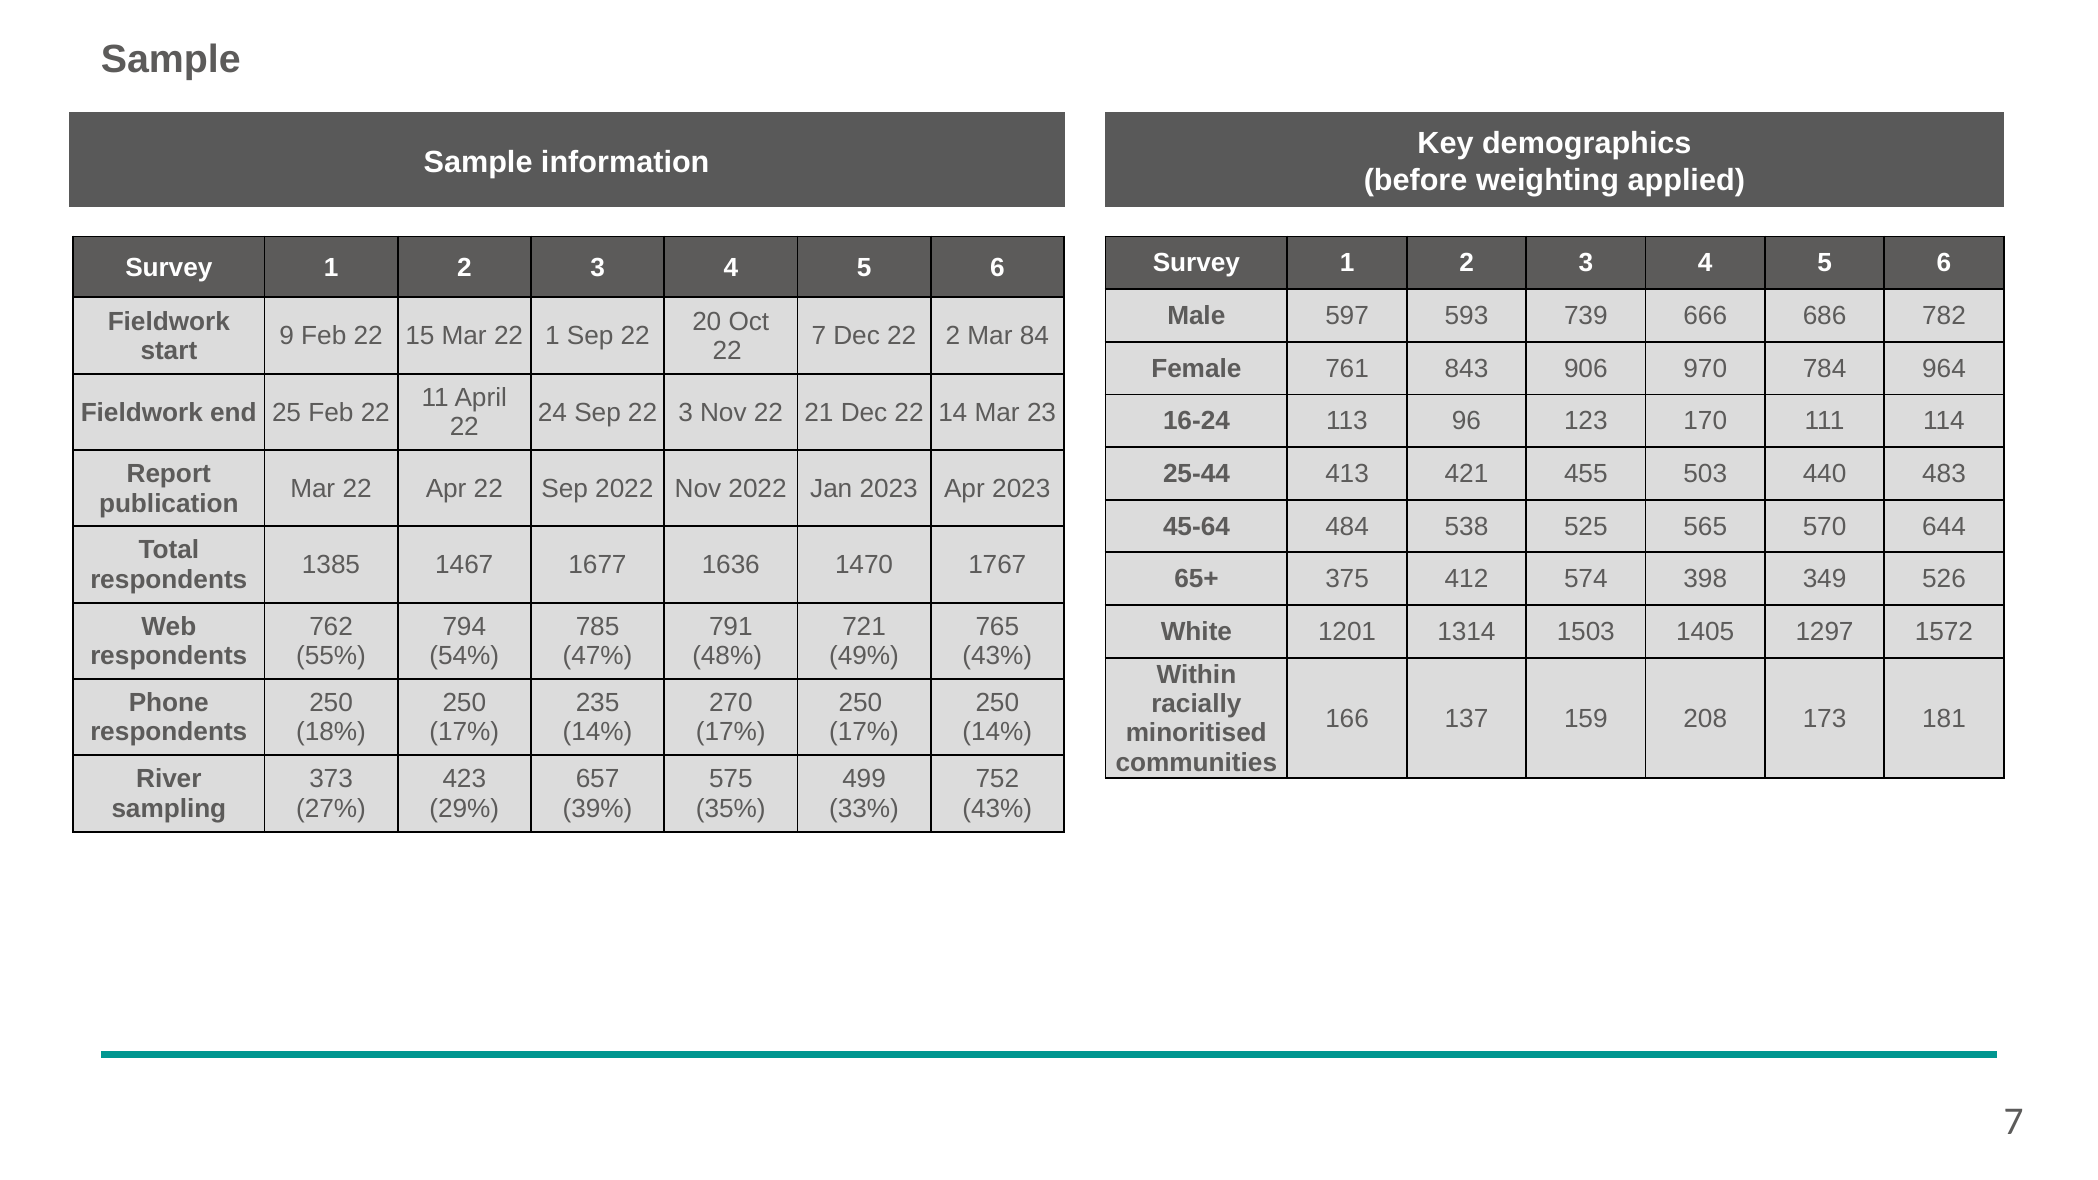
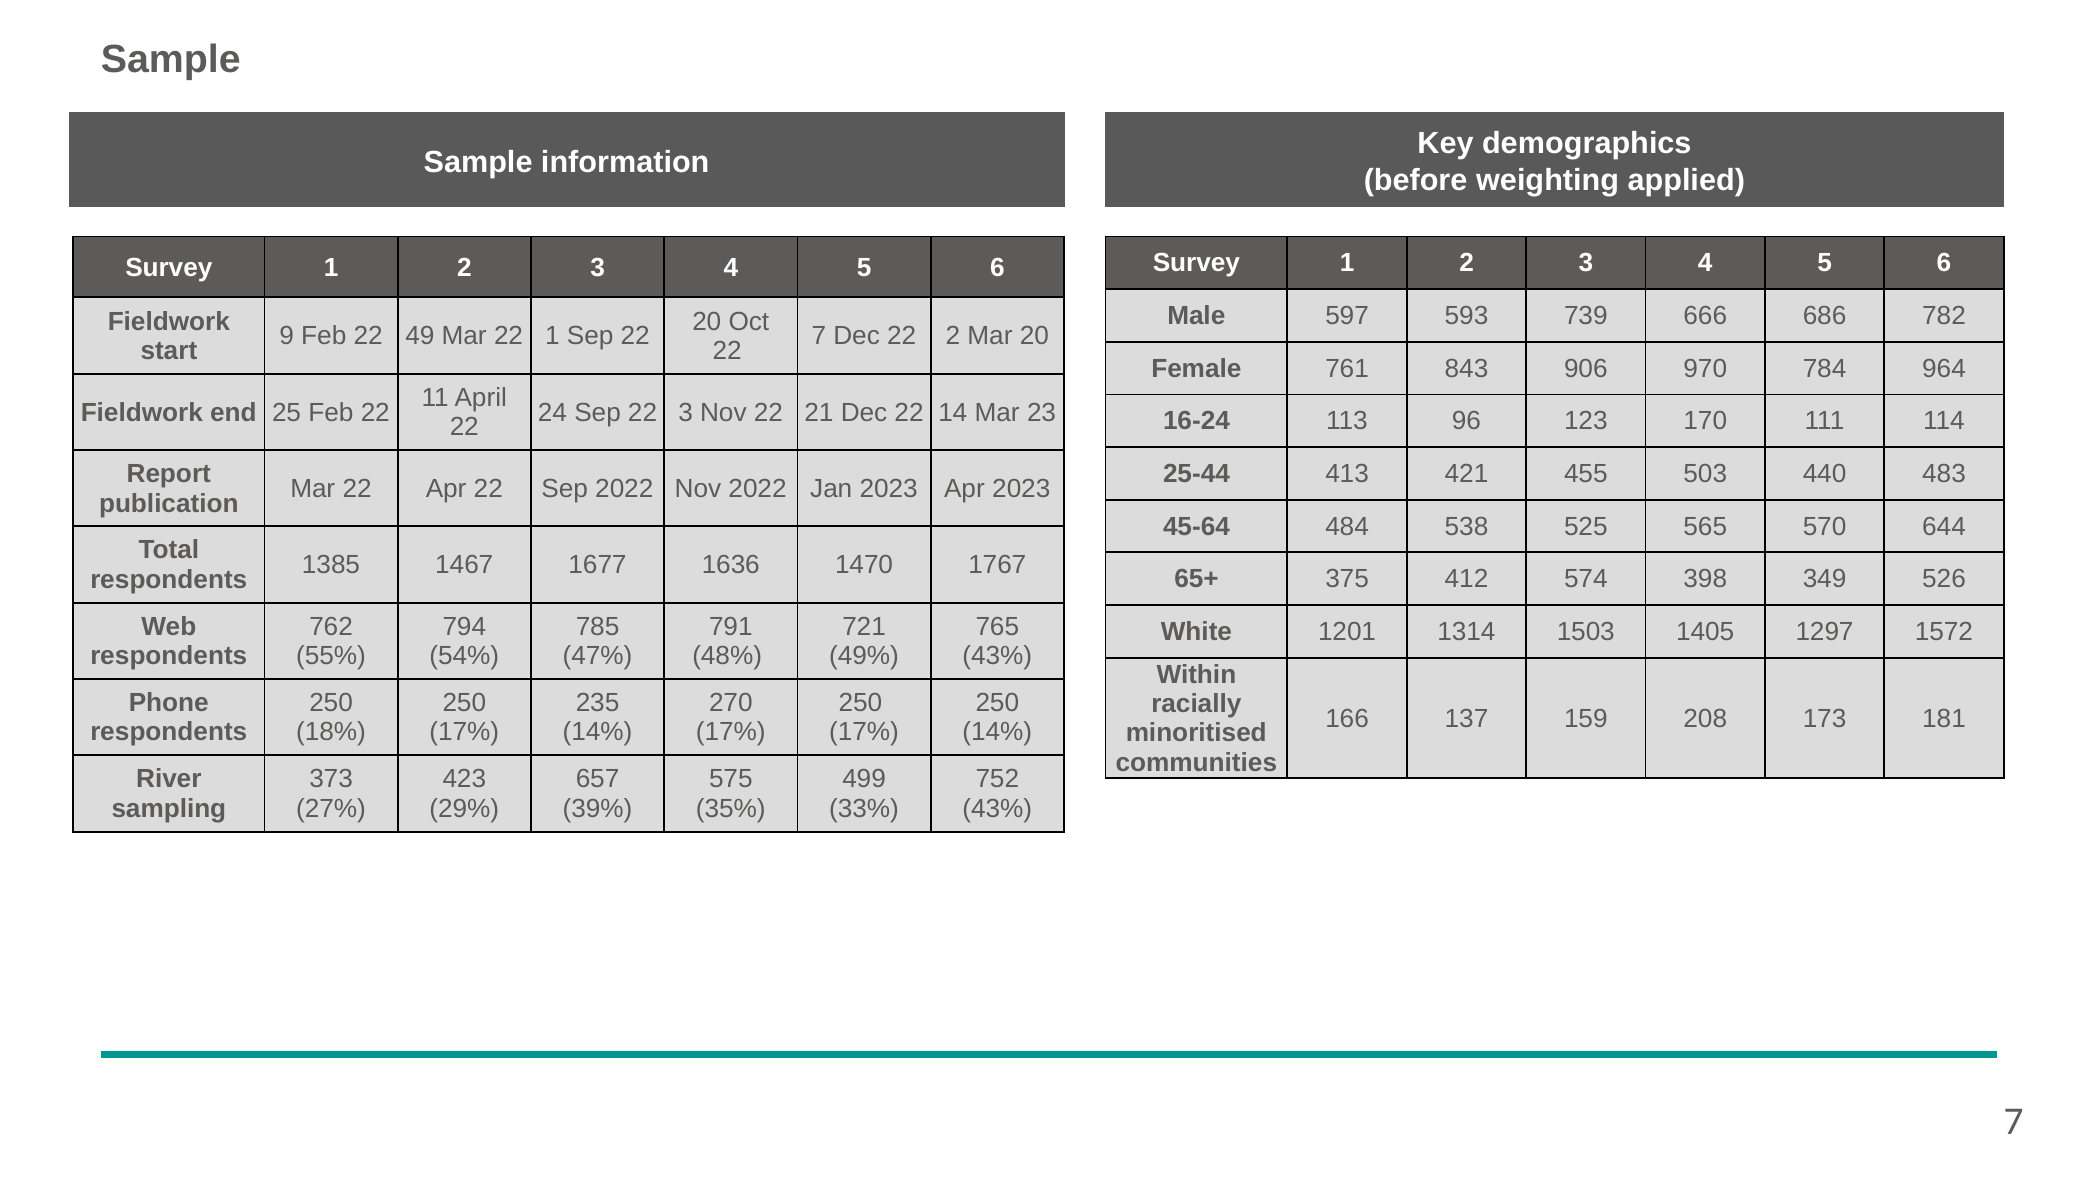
15: 15 -> 49
Mar 84: 84 -> 20
